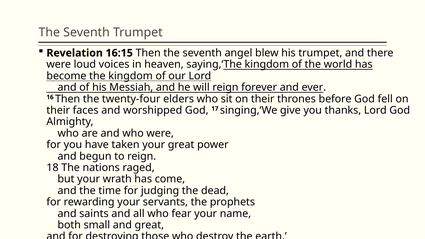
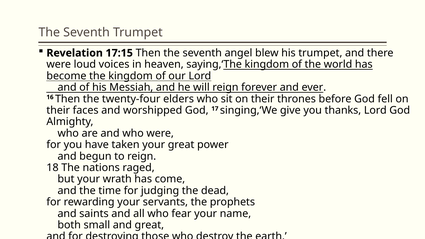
16:15: 16:15 -> 17:15
